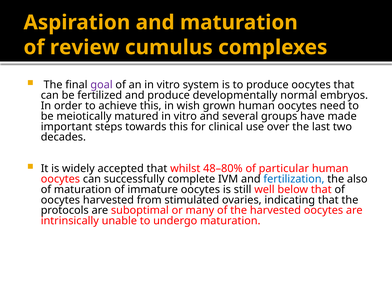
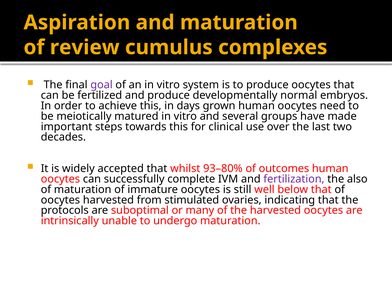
wish: wish -> days
48–80%: 48–80% -> 93–80%
particular: particular -> outcomes
fertilization colour: blue -> purple
